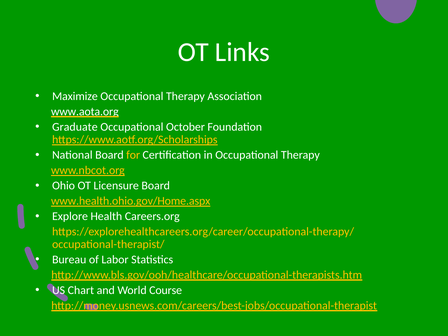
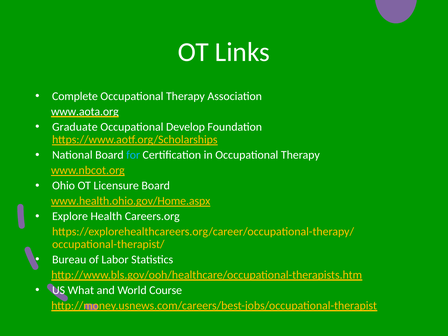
Maximize: Maximize -> Complete
October: October -> Develop
for colour: yellow -> light blue
Chart: Chart -> What
